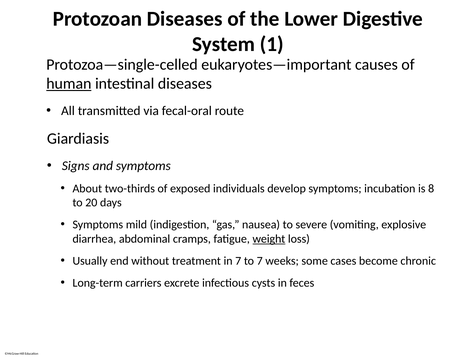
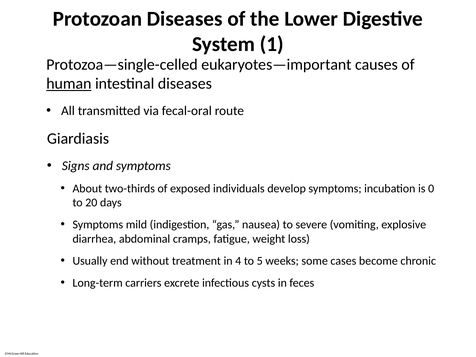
8: 8 -> 0
weight underline: present -> none
in 7: 7 -> 4
to 7: 7 -> 5
